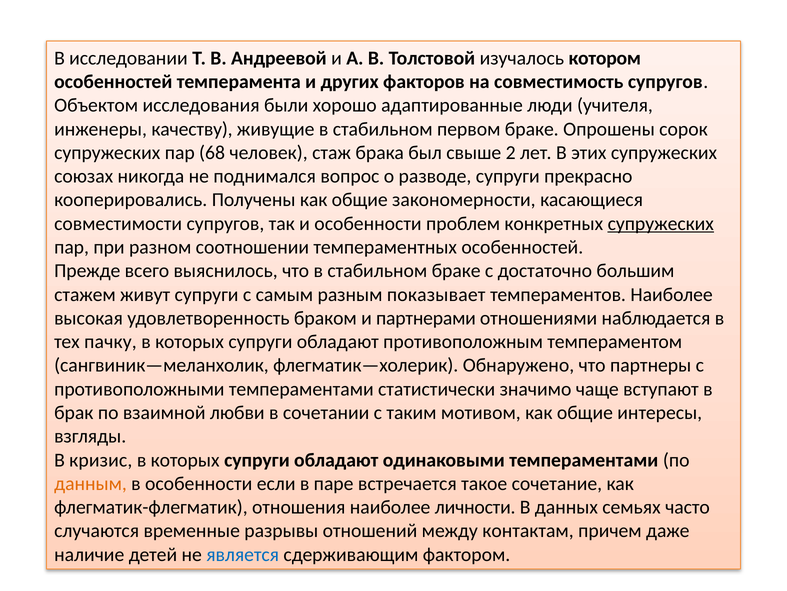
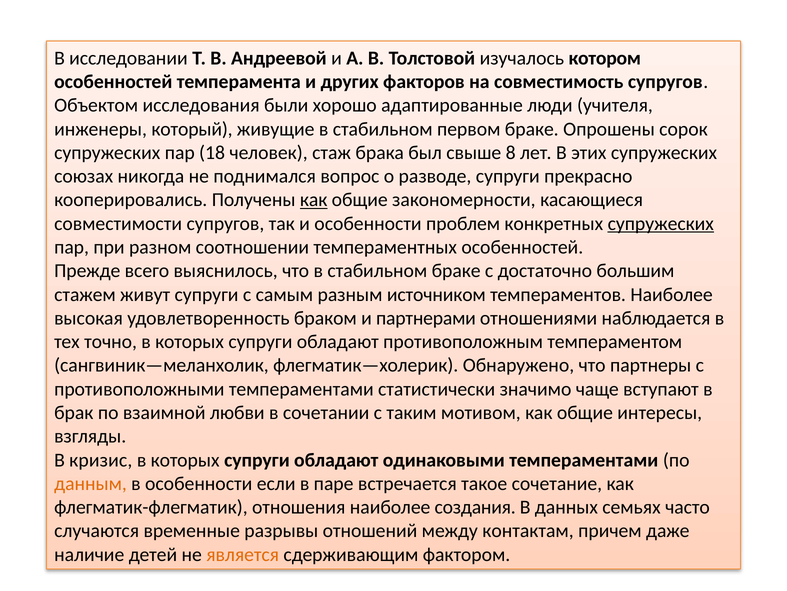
качеству: качеству -> который
68: 68 -> 18
2: 2 -> 8
как at (314, 200) underline: none -> present
показывает: показывает -> источником
пачку: пачку -> точно
личности: личности -> создания
является colour: blue -> orange
